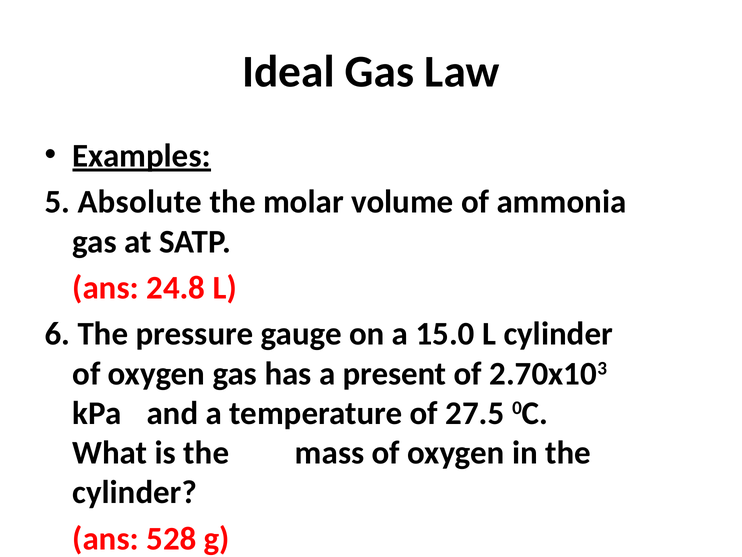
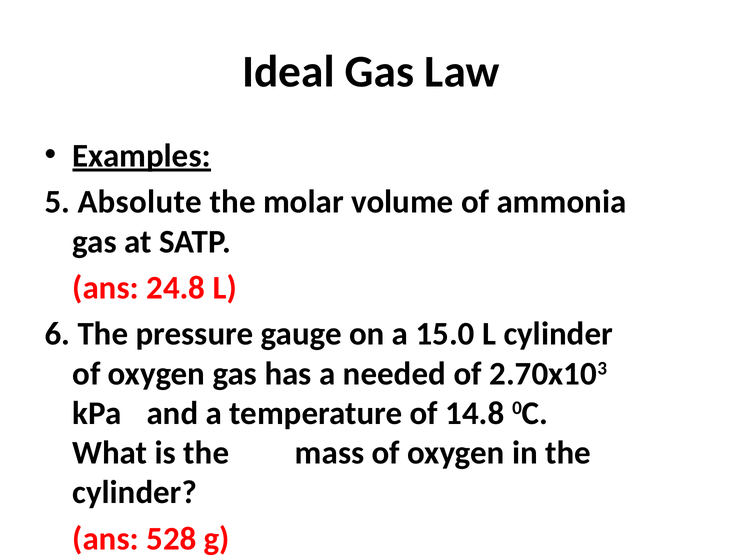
present: present -> needed
27.5: 27.5 -> 14.8
